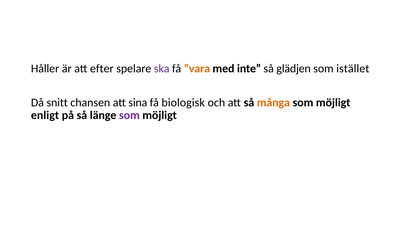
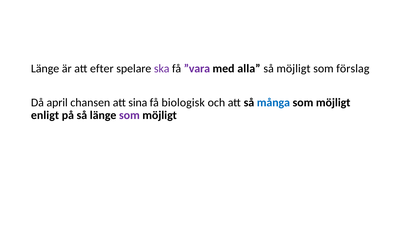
Håller at (45, 69): Håller -> Länge
”vara colour: orange -> purple
inte: inte -> alla
så glädjen: glädjen -> möjligt
istället: istället -> förslag
snitt: snitt -> april
många colour: orange -> blue
